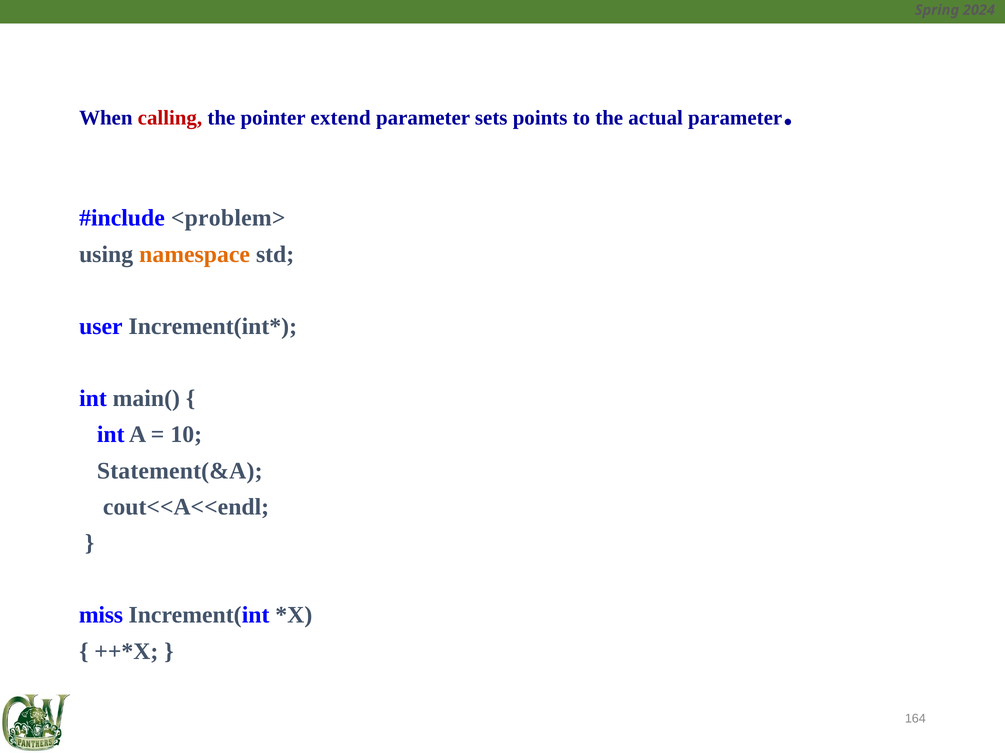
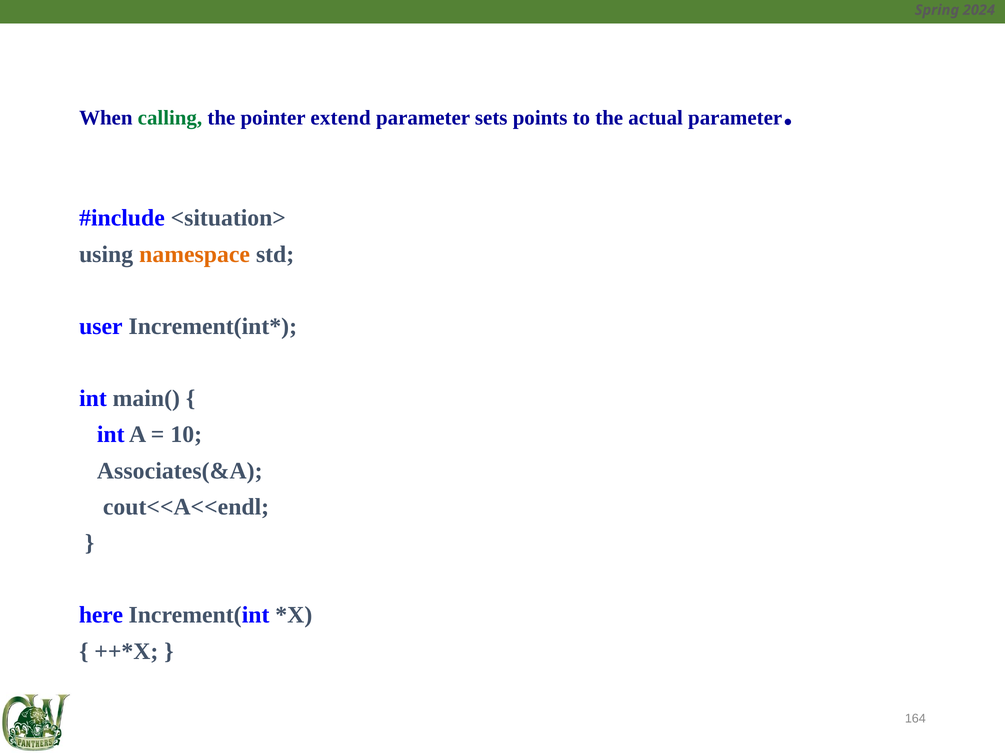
calling colour: red -> green
<problem>: <problem> -> <situation>
Statement(&A: Statement(&A -> Associates(&A
miss: miss -> here
